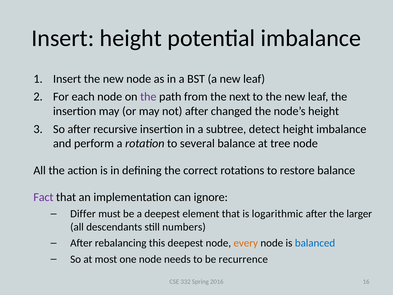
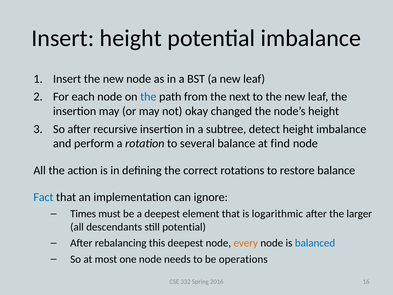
the at (148, 97) colour: purple -> blue
not after: after -> okay
tree: tree -> find
Fact colour: purple -> blue
Differ: Differ -> Times
still numbers: numbers -> potential
recurrence: recurrence -> operations
